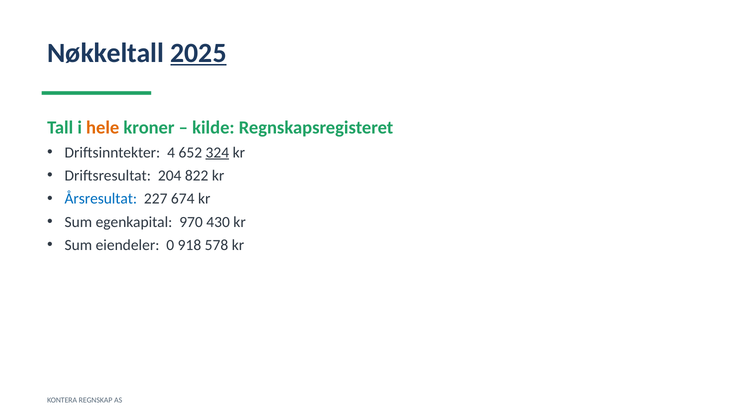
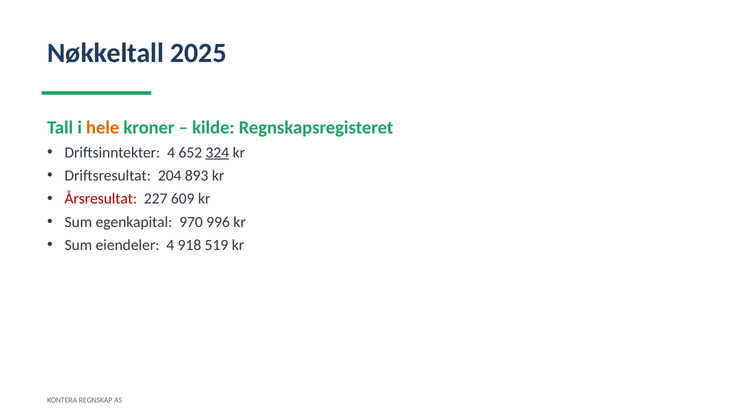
2025 underline: present -> none
822: 822 -> 893
Årsresultat colour: blue -> red
674: 674 -> 609
430: 430 -> 996
eiendeler 0: 0 -> 4
578: 578 -> 519
